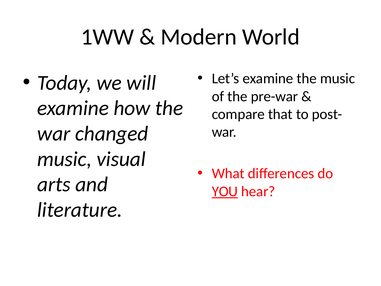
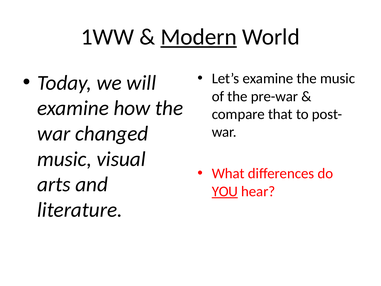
Modern underline: none -> present
